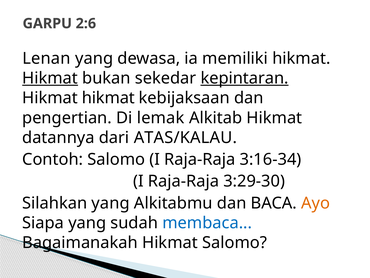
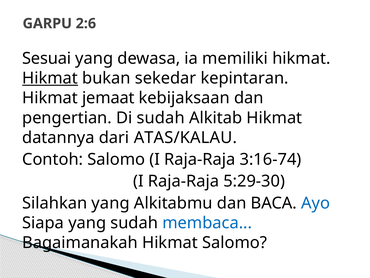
Lenan: Lenan -> Sesuai
kepintaran underline: present -> none
hikmat at (108, 98): hikmat -> jemaat
Di lemak: lemak -> sudah
3:16-34: 3:16-34 -> 3:16-74
3:29-30: 3:29-30 -> 5:29-30
Ayo colour: orange -> blue
